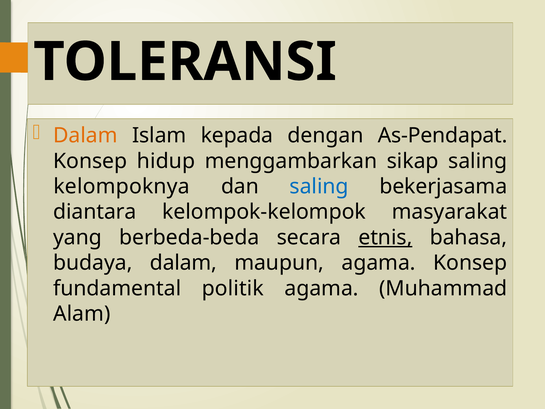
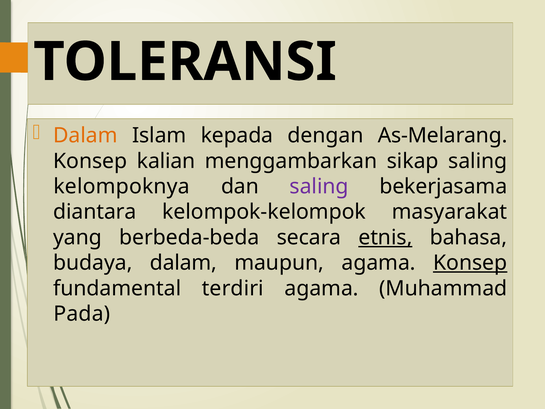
As-Pendapat: As-Pendapat -> As-Melarang
hidup: hidup -> kalian
saling at (319, 186) colour: blue -> purple
Konsep at (470, 263) underline: none -> present
politik: politik -> terdiri
Alam: Alam -> Pada
